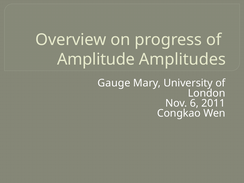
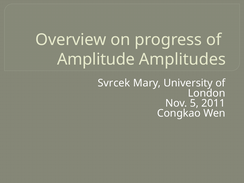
Gauge: Gauge -> Svrcek
6: 6 -> 5
